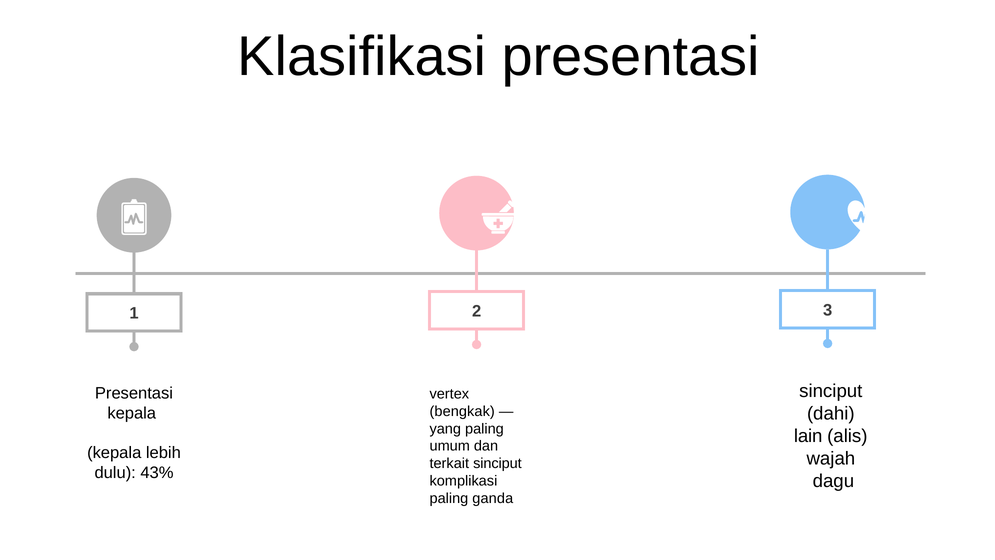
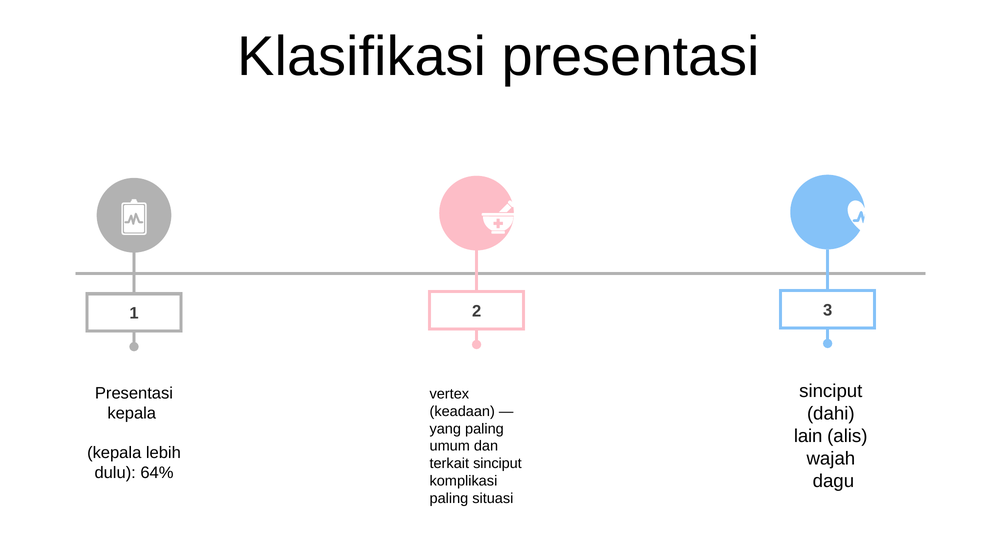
bengkak: bengkak -> keadaan
43%: 43% -> 64%
ganda: ganda -> situasi
